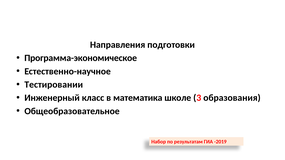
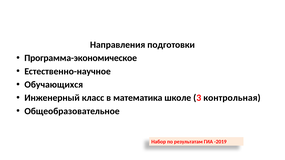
Тестировании: Тестировании -> Обучающихся
образования: образования -> контрольная
